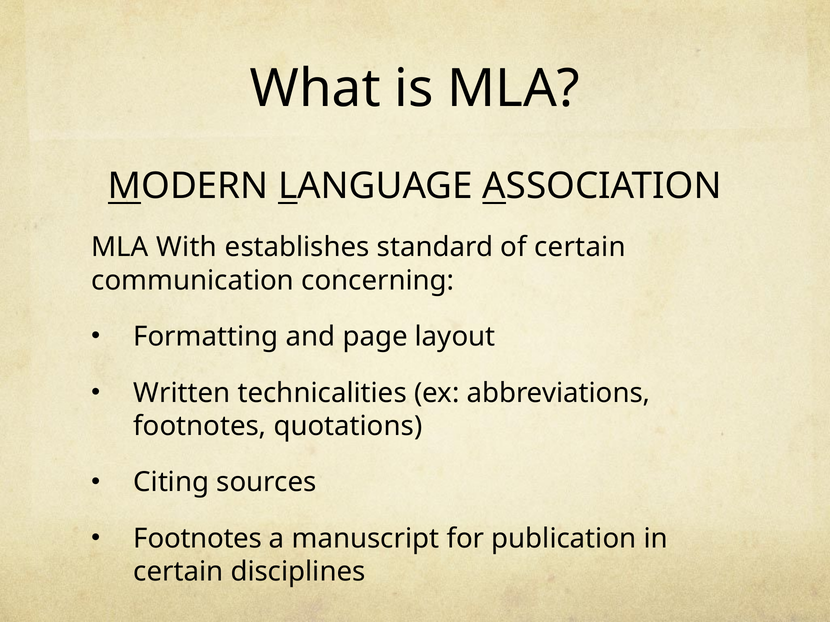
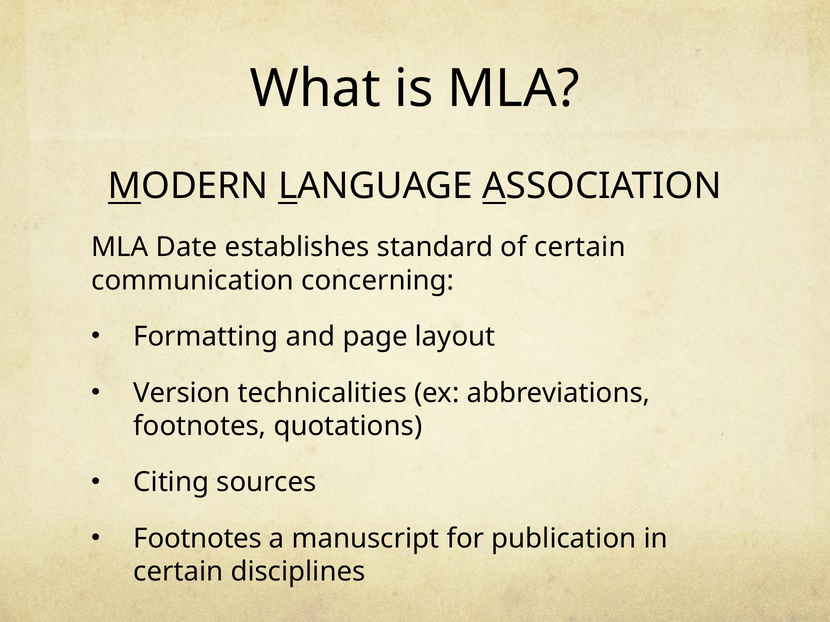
With: With -> Date
Written: Written -> Version
